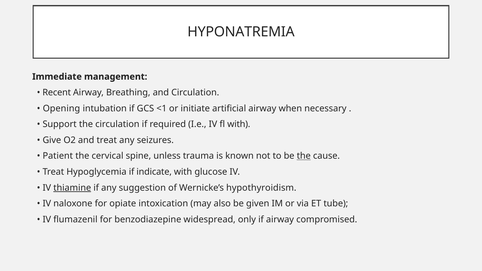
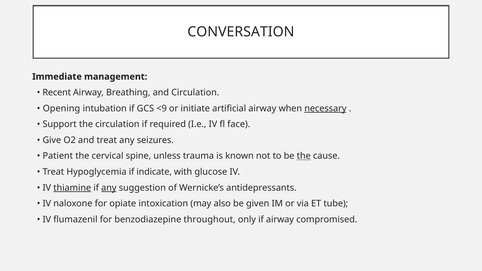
HYPONATREMIA: HYPONATREMIA -> CONVERSATION
<1: <1 -> <9
necessary underline: none -> present
fl with: with -> face
any at (109, 188) underline: none -> present
hypothyroidism: hypothyroidism -> antidepressants
widespread: widespread -> throughout
